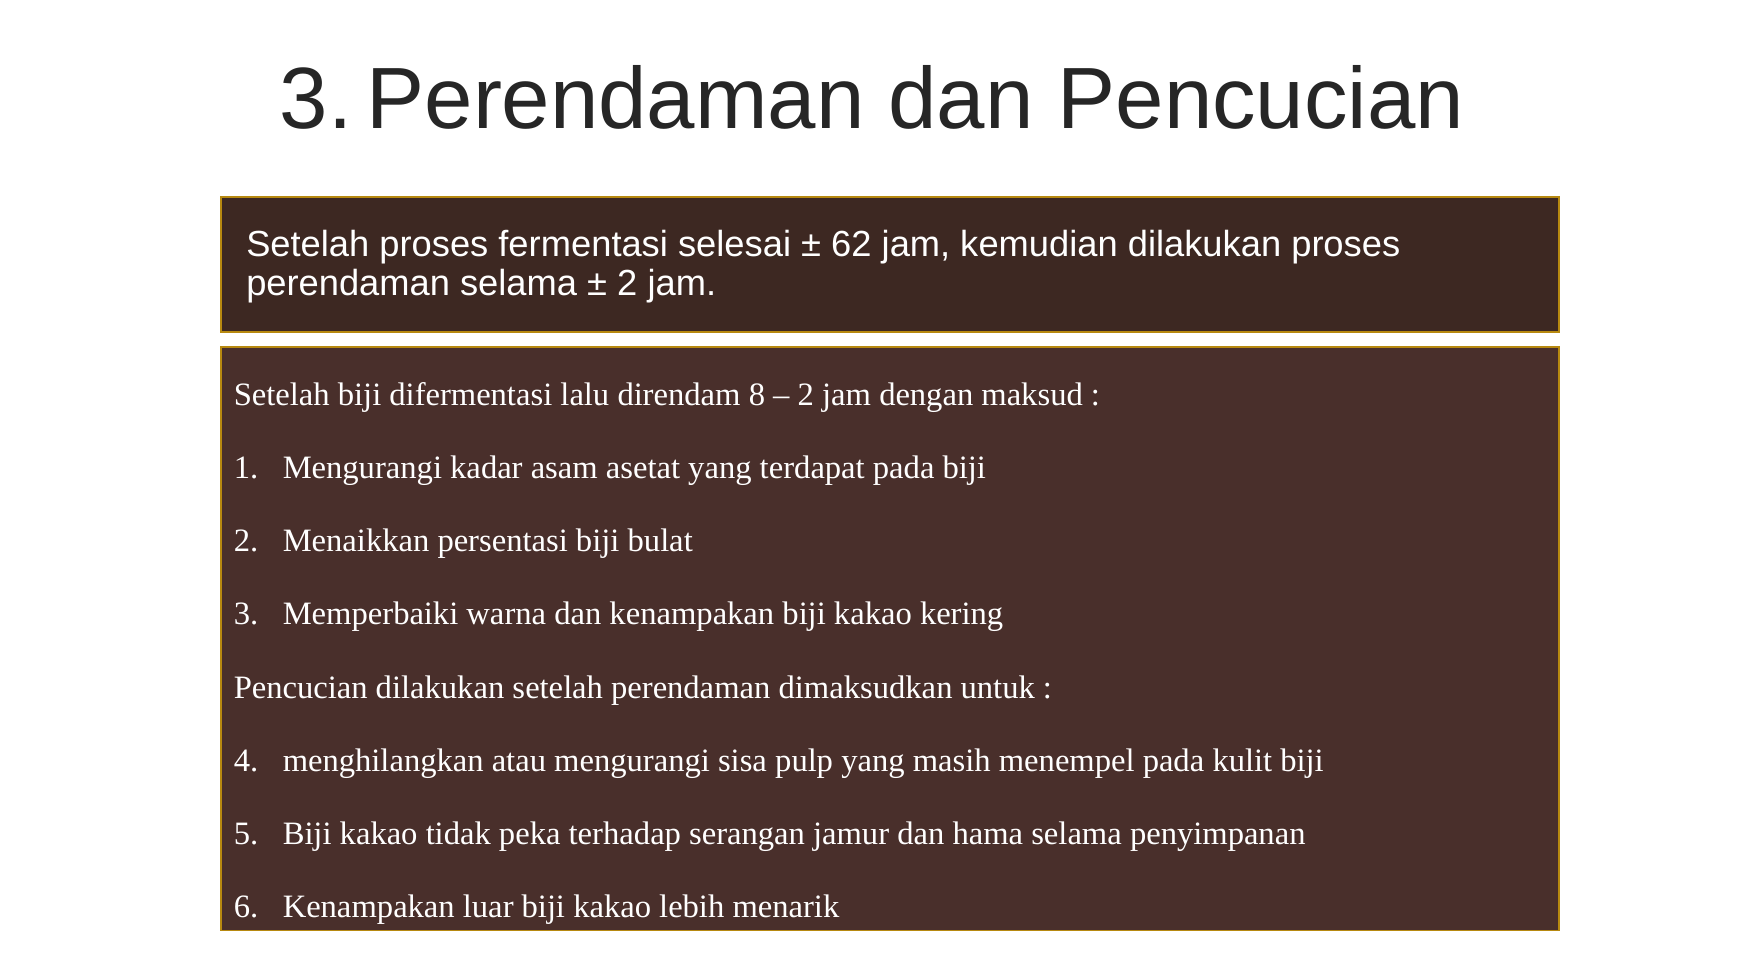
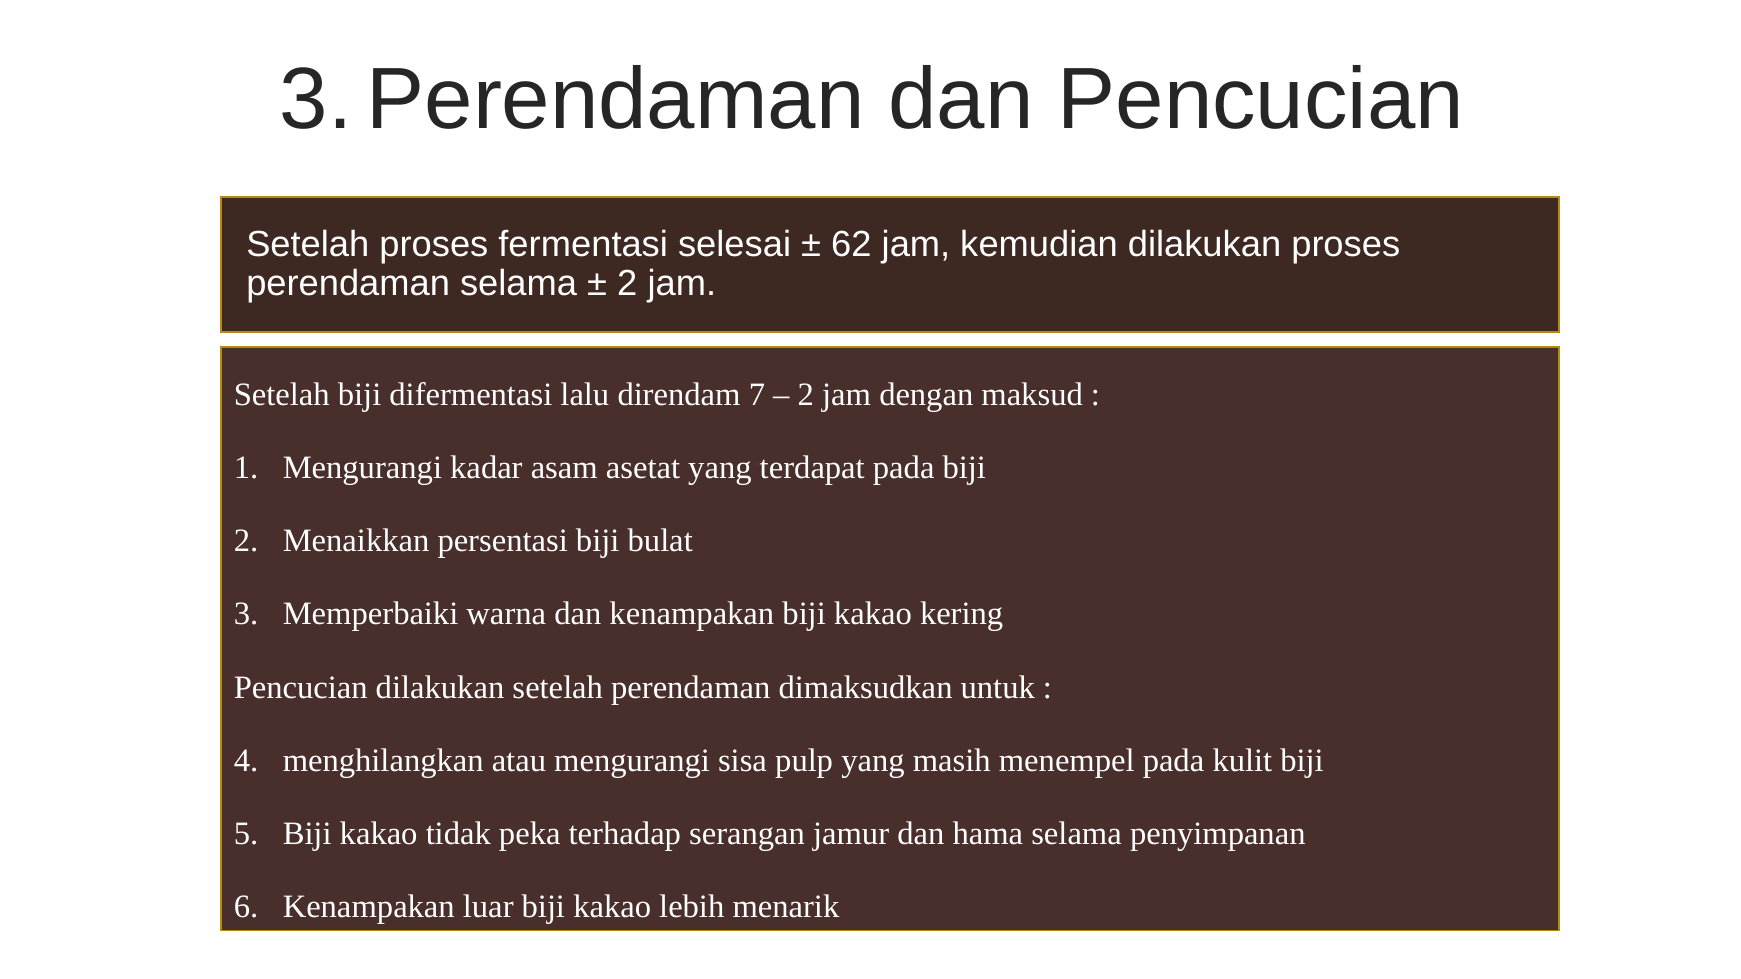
8: 8 -> 7
